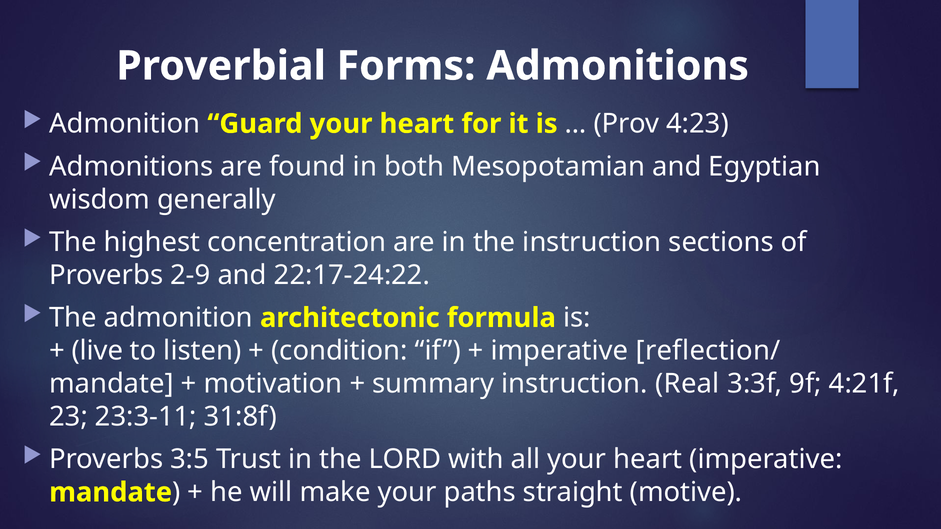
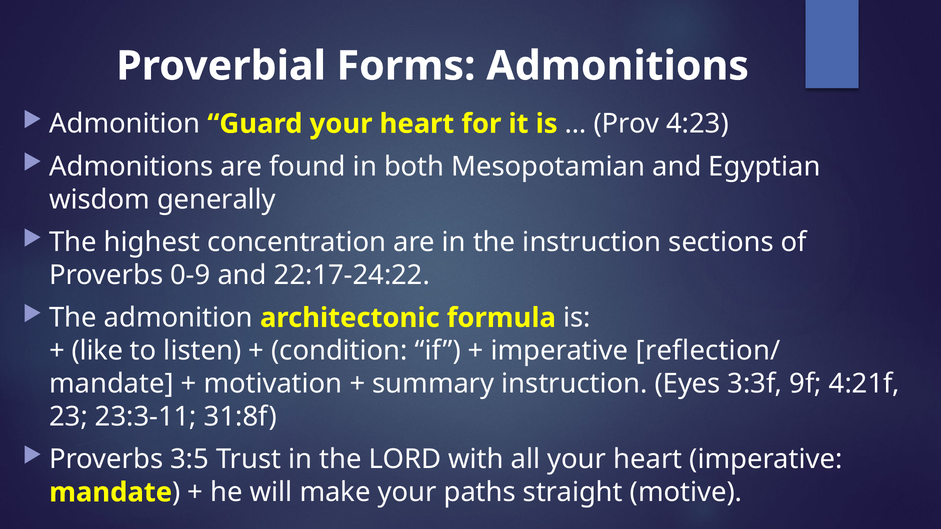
2-9: 2-9 -> 0-9
live: live -> like
Real: Real -> Eyes
